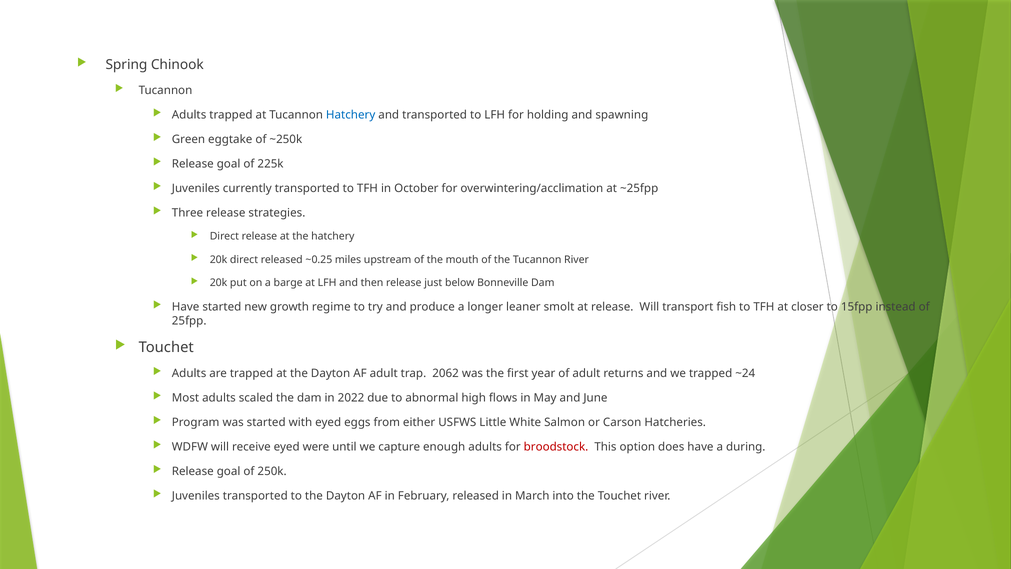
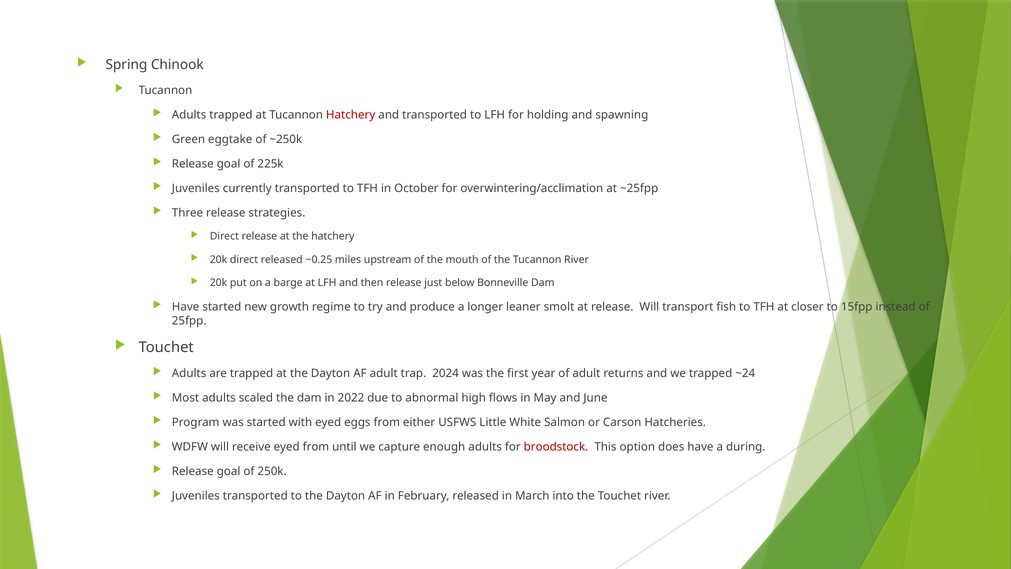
Hatchery at (351, 115) colour: blue -> red
2062: 2062 -> 2024
eyed were: were -> from
